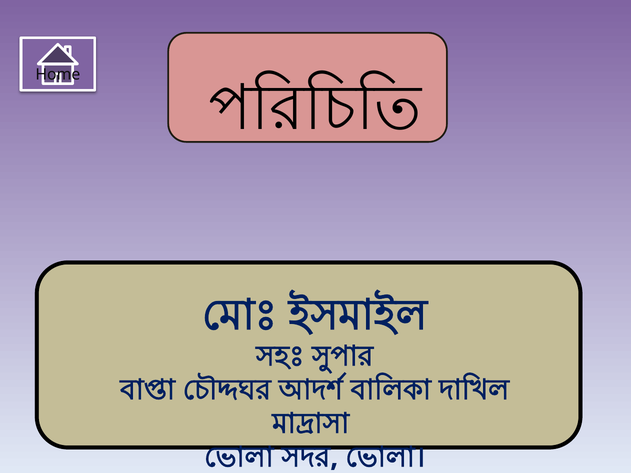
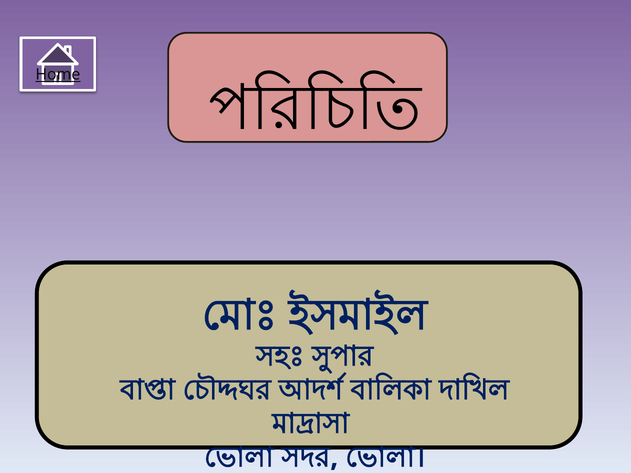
Home underline: none -> present
